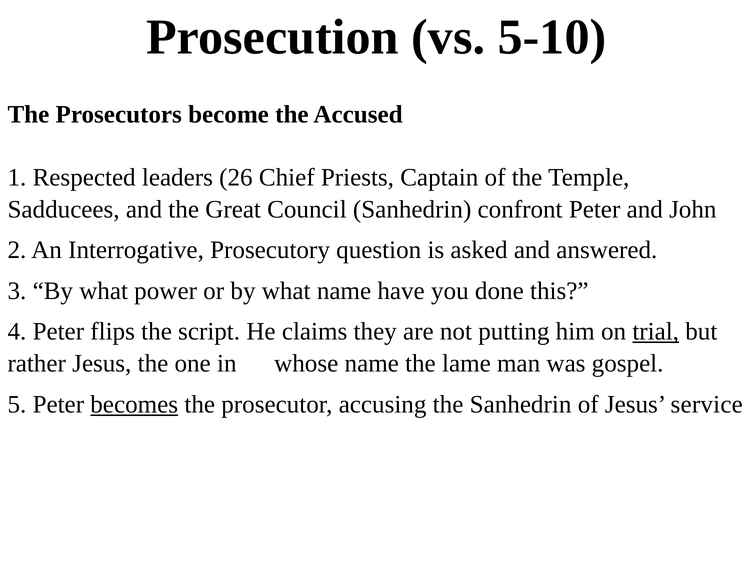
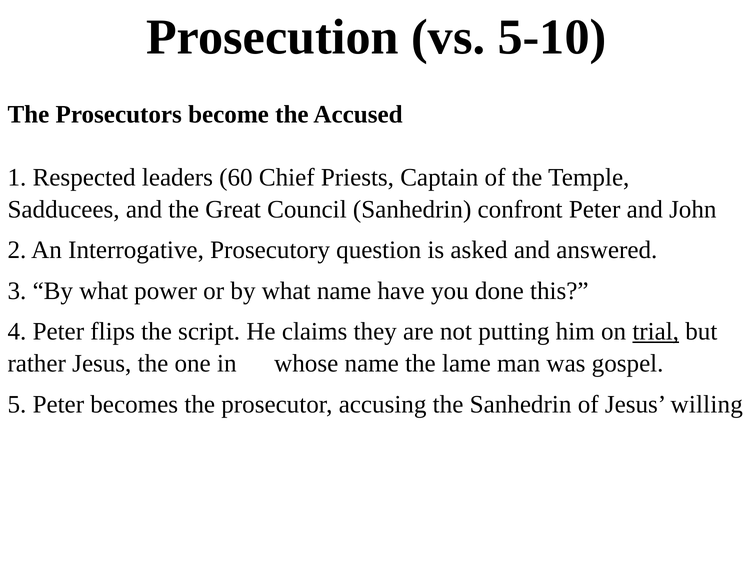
26: 26 -> 60
becomes underline: present -> none
service: service -> willing
